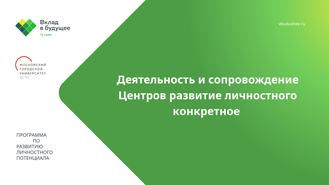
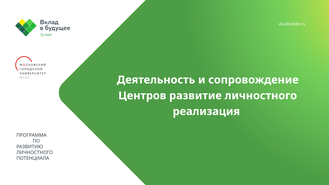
конкретное: конкретное -> реализация
